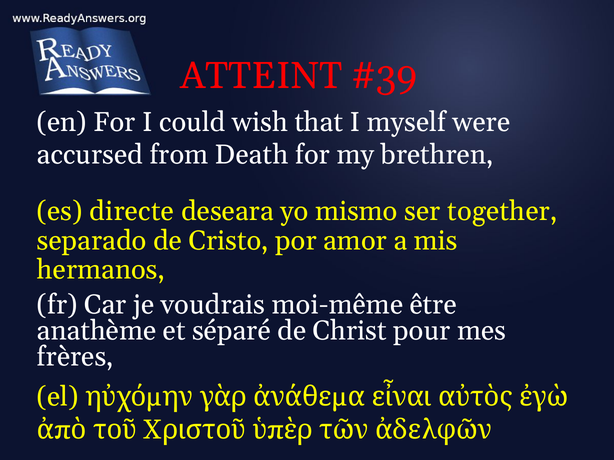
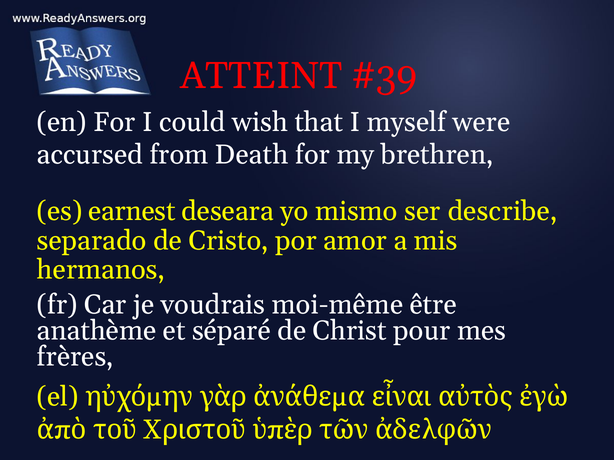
directe: directe -> earnest
together: together -> describe
